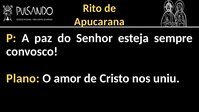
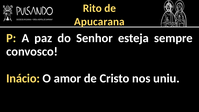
Plano: Plano -> Inácio
